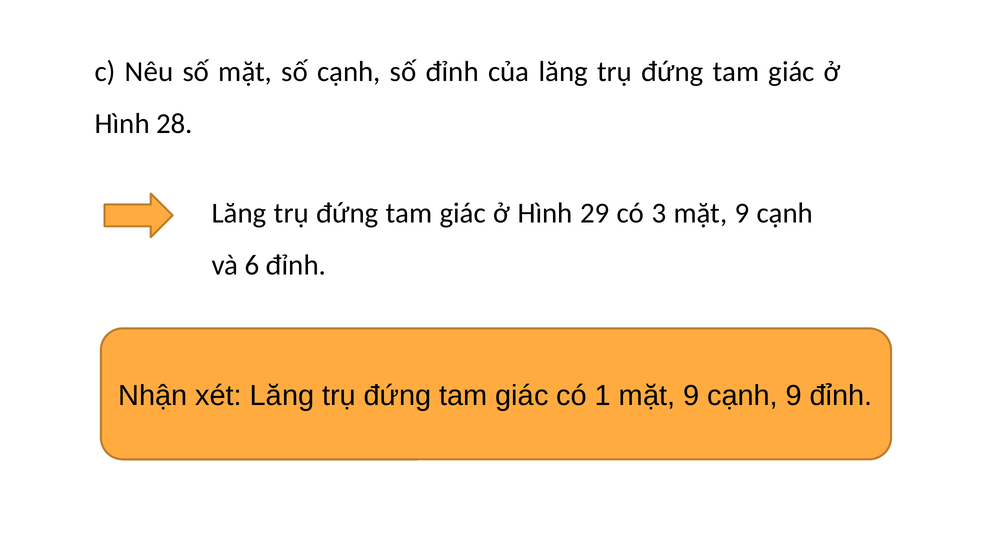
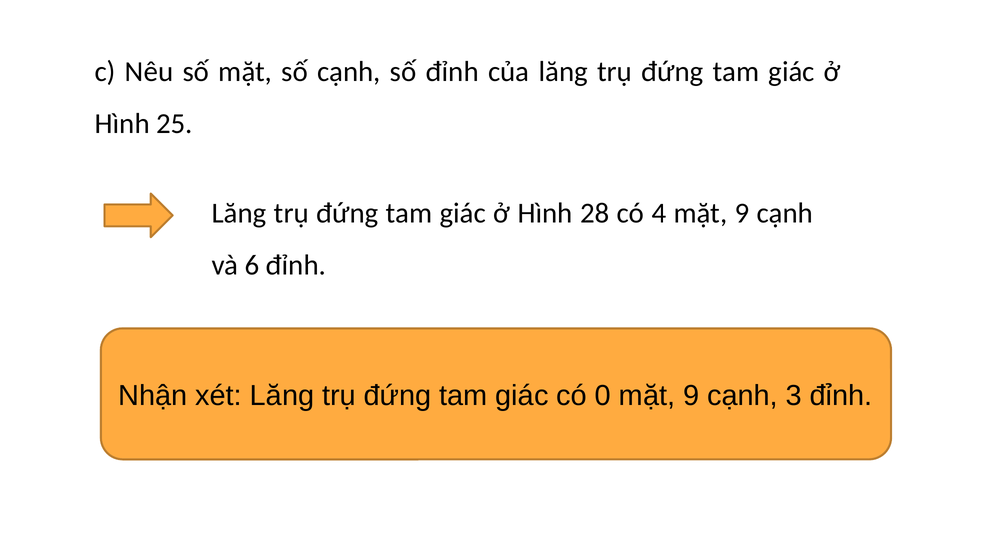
28: 28 -> 25
29: 29 -> 28
3: 3 -> 4
1: 1 -> 0
cạnh 9: 9 -> 3
